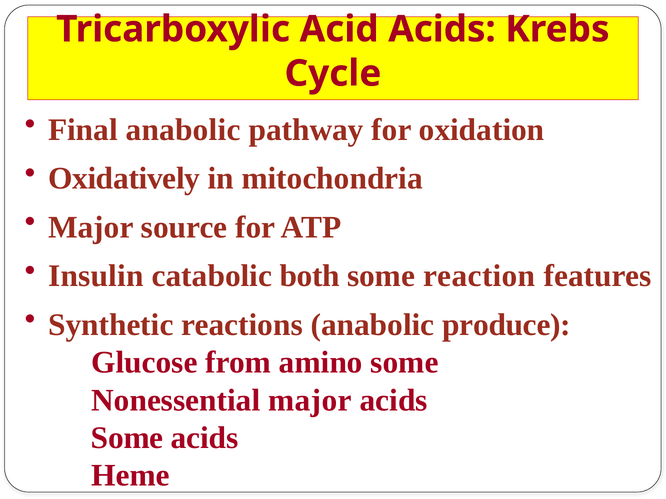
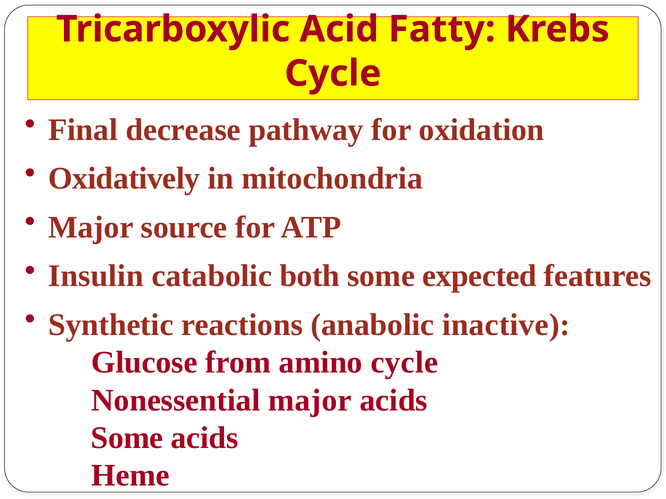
Acid Acids: Acids -> Fatty
Final anabolic: anabolic -> decrease
reaction: reaction -> expected
produce: produce -> inactive
amino some: some -> cycle
